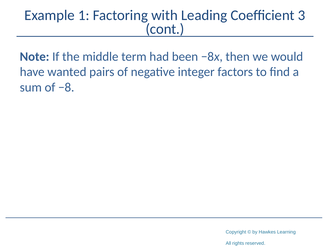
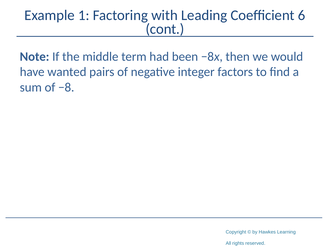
3: 3 -> 6
